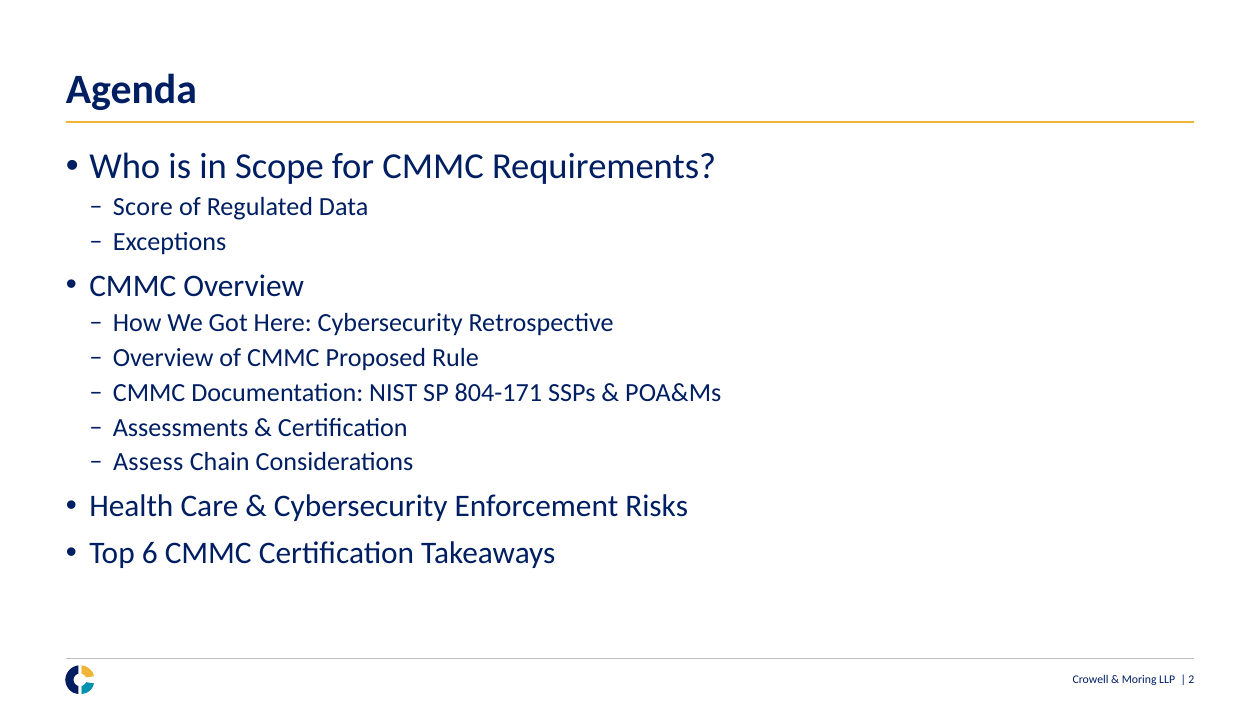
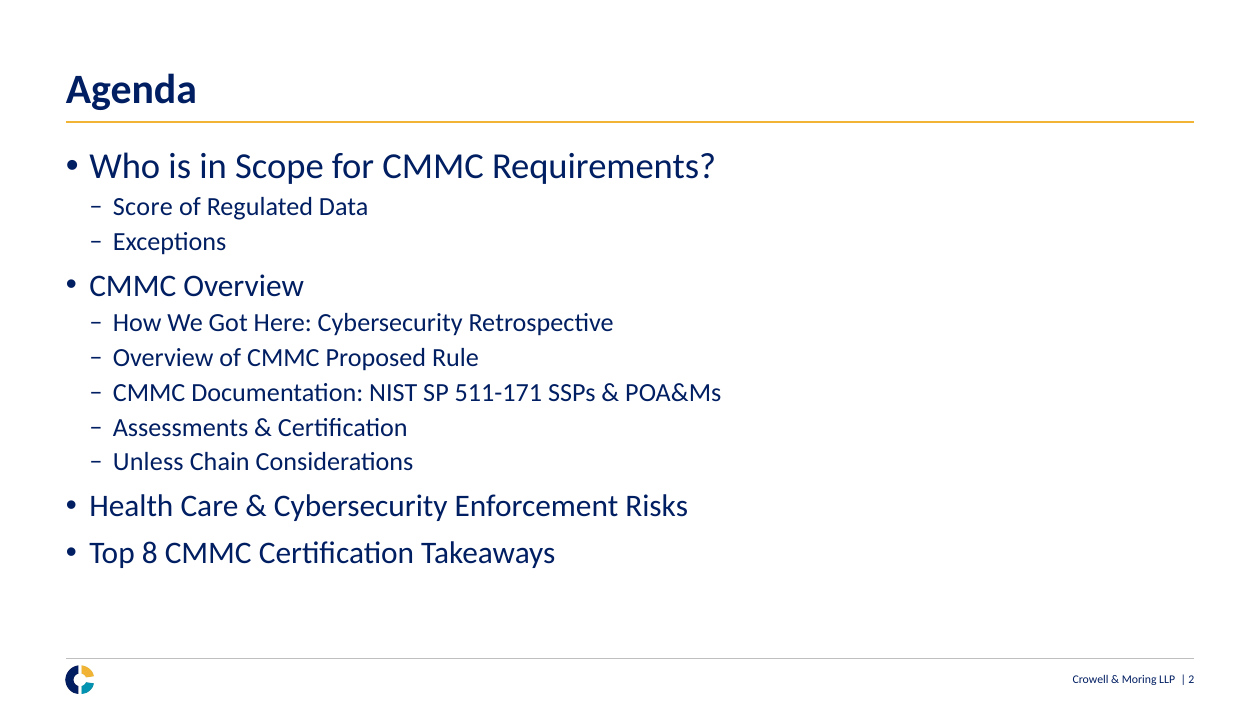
804-171: 804-171 -> 511-171
Assess: Assess -> Unless
6: 6 -> 8
